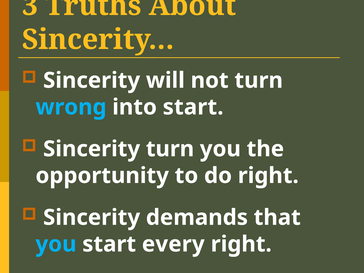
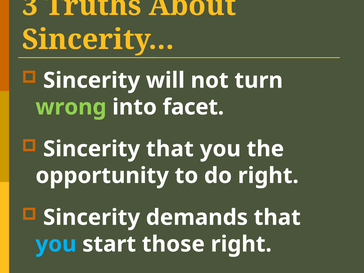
wrong colour: light blue -> light green
into start: start -> facet
Sincerity turn: turn -> that
every: every -> those
